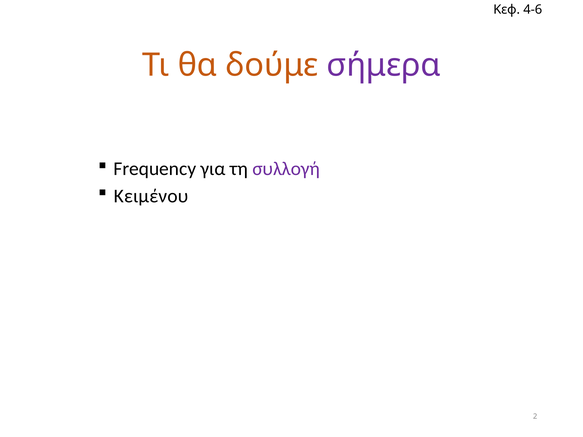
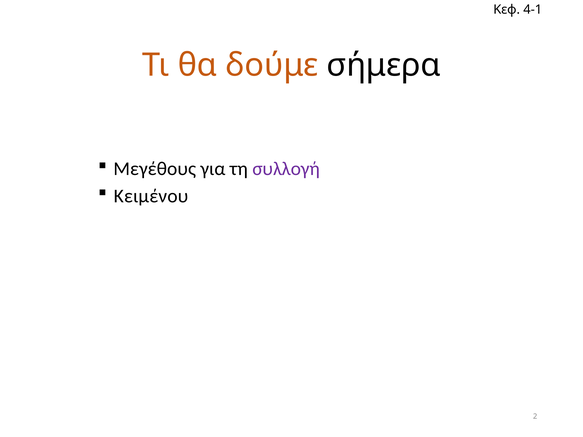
4-6: 4-6 -> 4-1
σήμερα colour: purple -> black
Frequency: Frequency -> Μεγέθους
